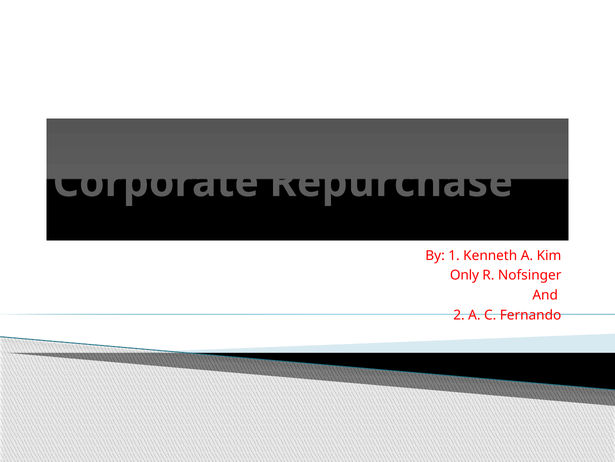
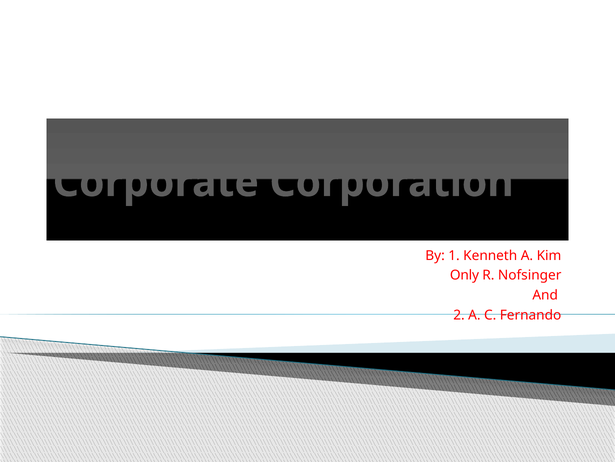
Repurchase: Repurchase -> Corporation
